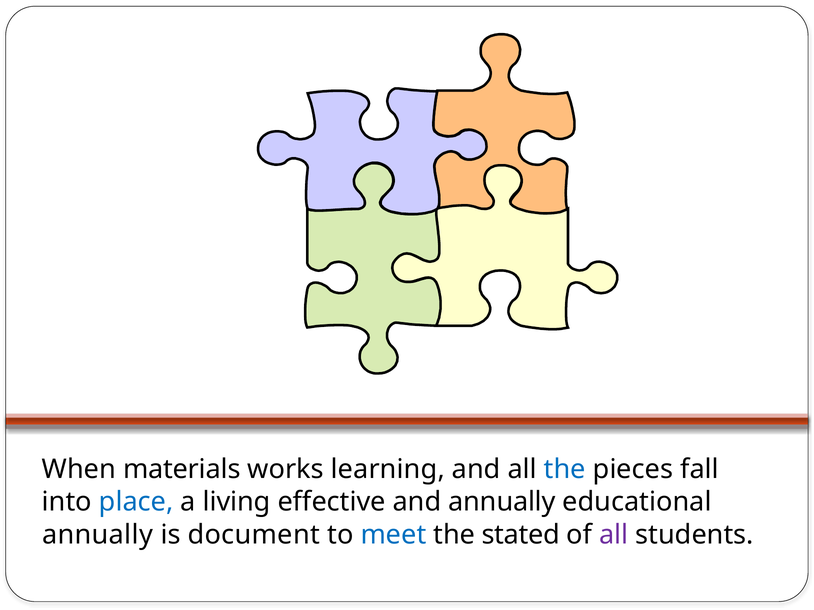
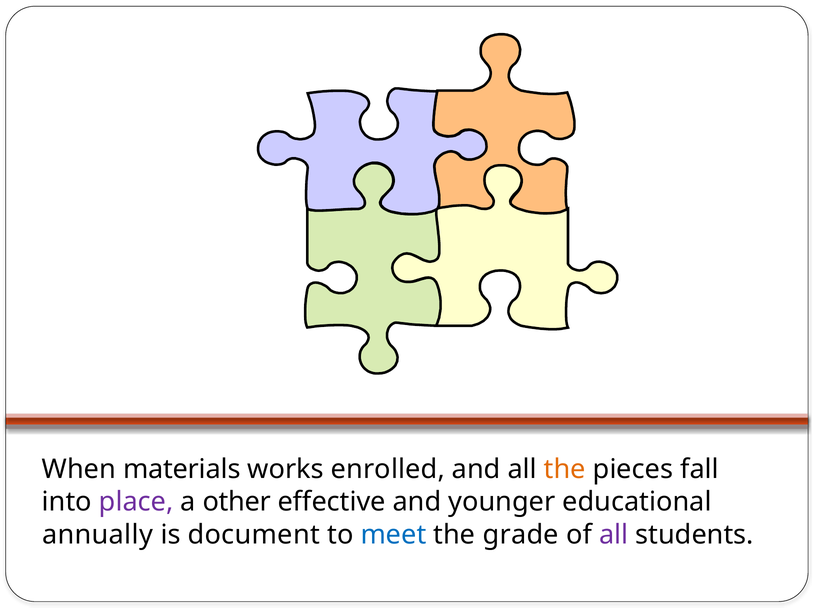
learning: learning -> enrolled
the at (565, 470) colour: blue -> orange
place colour: blue -> purple
living: living -> other
and annually: annually -> younger
stated: stated -> grade
